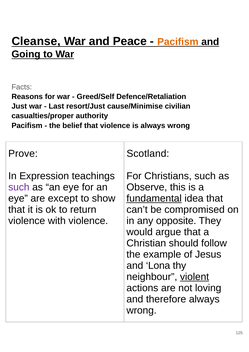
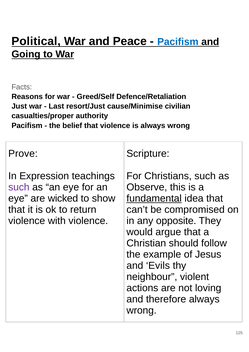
Cleanse: Cleanse -> Political
Pacifism at (178, 42) colour: orange -> blue
Scotland: Scotland -> Scripture
except: except -> wicked
Lona: Lona -> Evils
violent underline: present -> none
